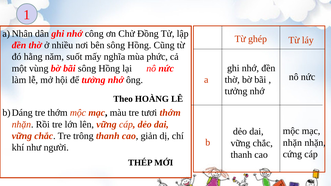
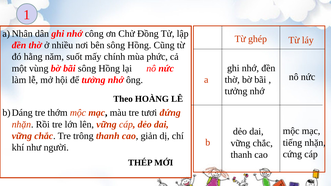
nghĩa: nghĩa -> chính
tươi thớm: thớm -> đứng
nhặn at (292, 143): nhặn -> tiếng
